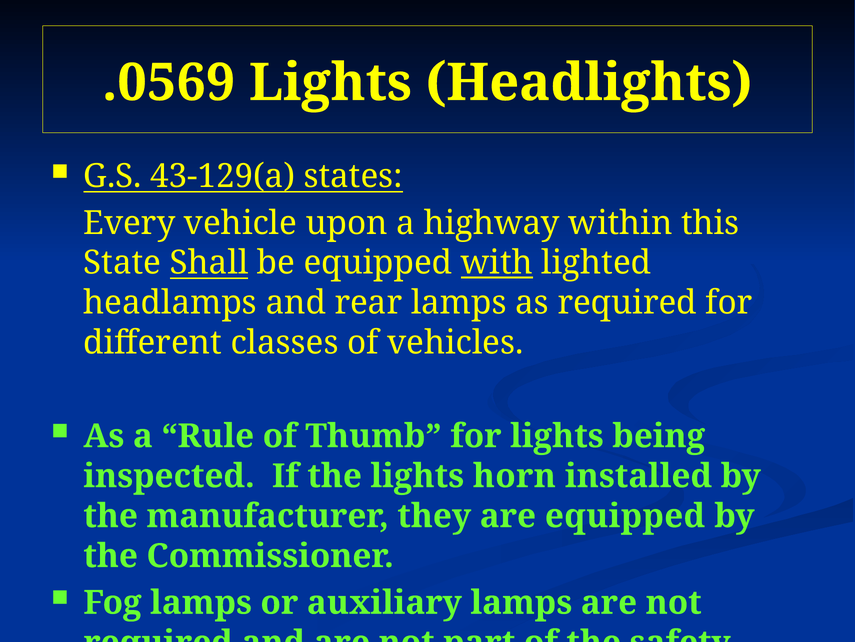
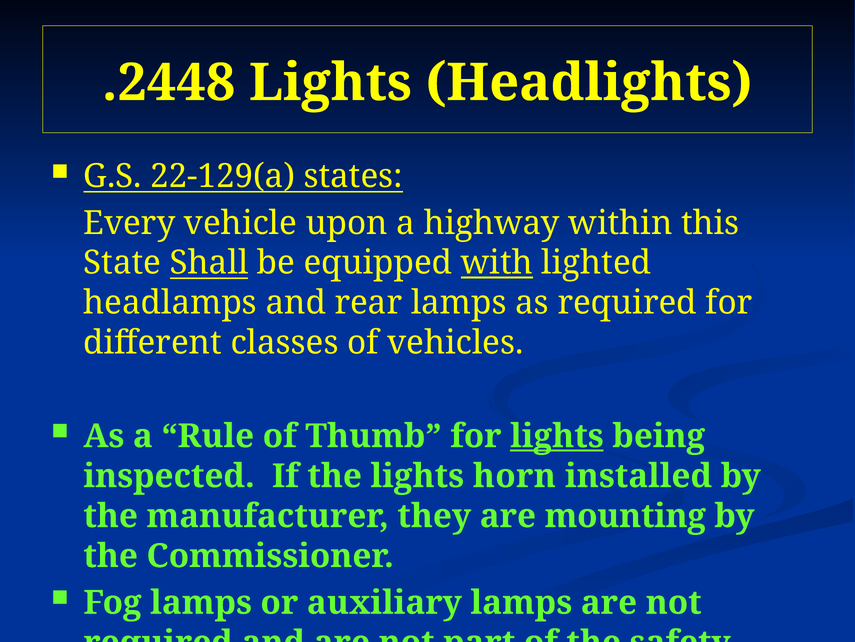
.0569: .0569 -> .2448
43-129(a: 43-129(a -> 22-129(a
lights at (557, 436) underline: none -> present
are equipped: equipped -> mounting
